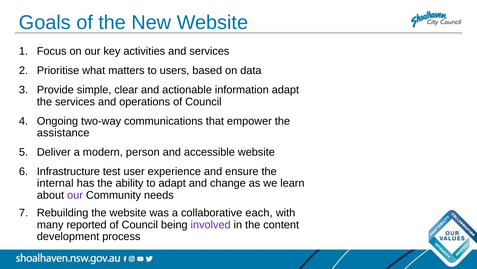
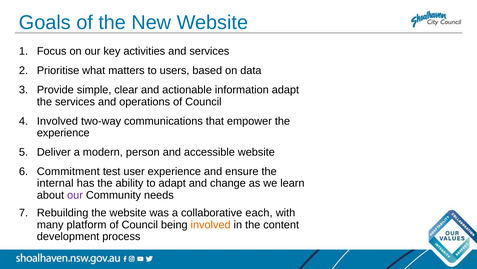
Ongoing at (57, 121): Ongoing -> Involved
assistance at (63, 133): assistance -> experience
Infrastructure: Infrastructure -> Commitment
reported: reported -> platform
involved at (211, 224) colour: purple -> orange
